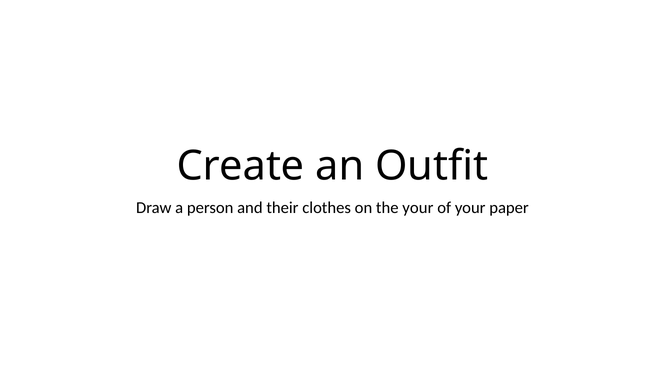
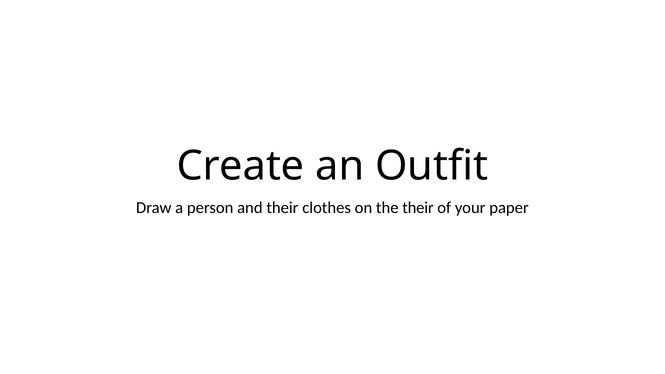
the your: your -> their
